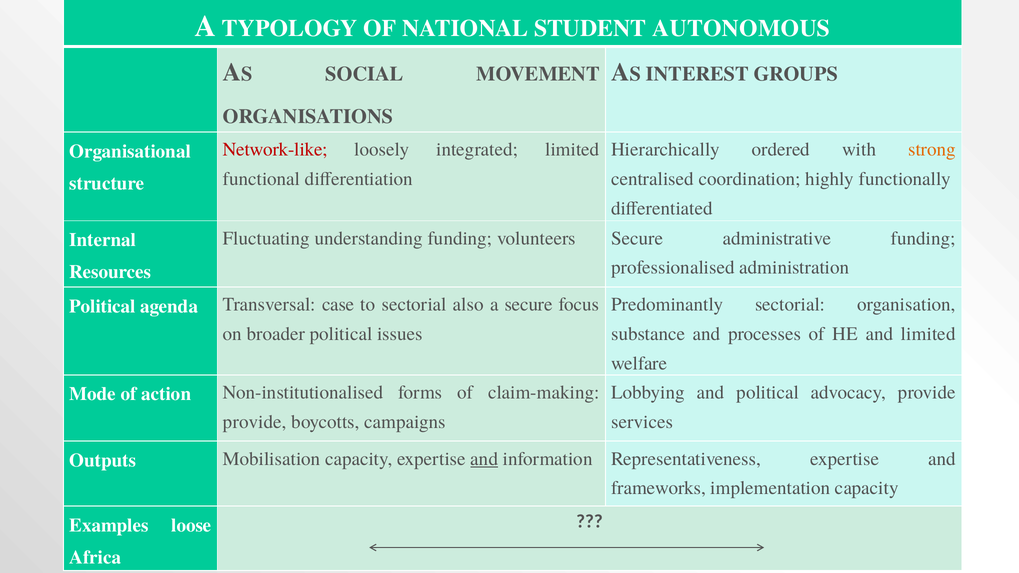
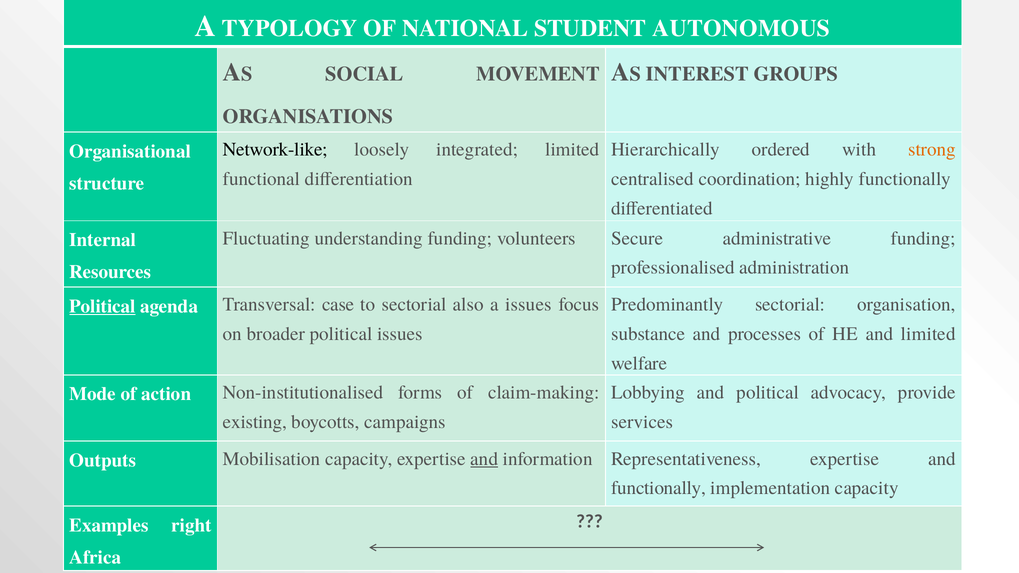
Network-like colour: red -> black
Political at (102, 306) underline: none -> present
a secure: secure -> issues
provide at (255, 422): provide -> existing
frameworks at (659, 488): frameworks -> functionally
loose: loose -> right
